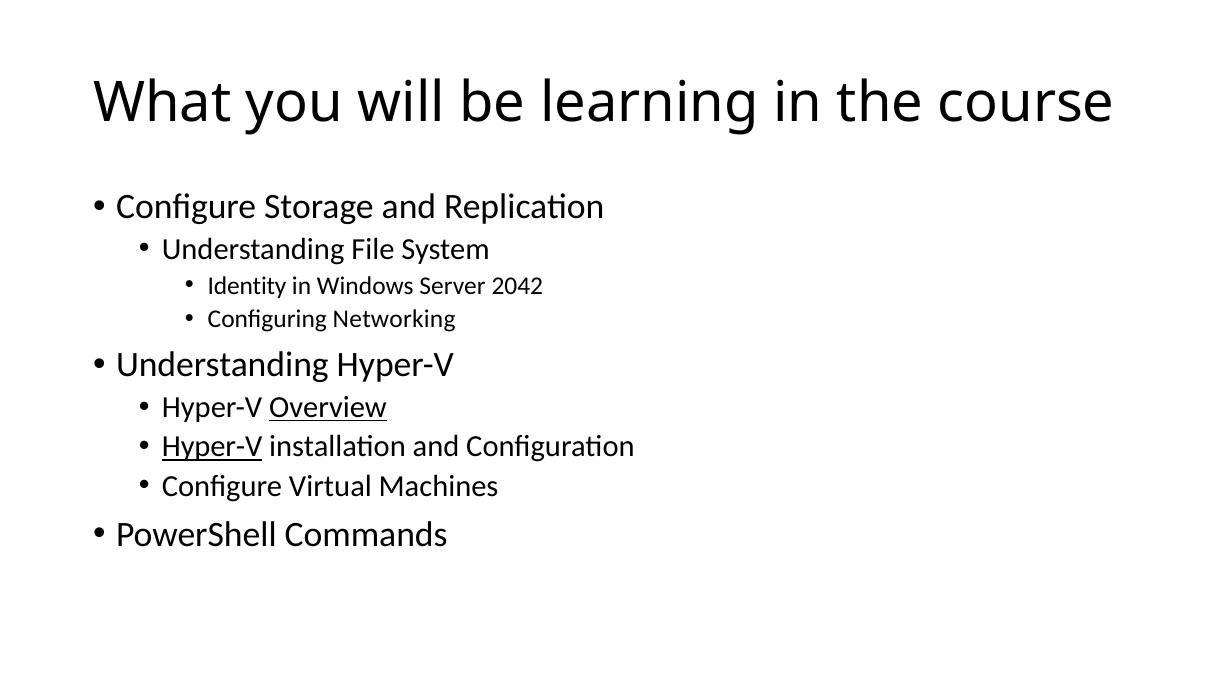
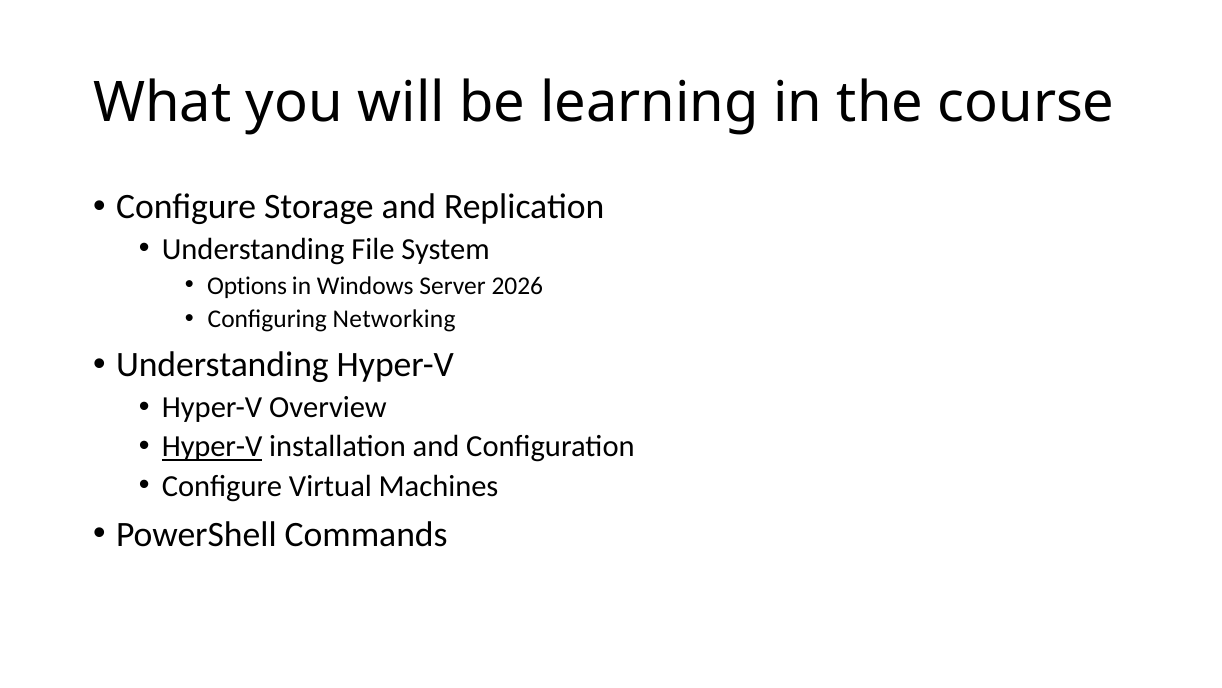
Identity: Identity -> Options
2042: 2042 -> 2026
Overview underline: present -> none
